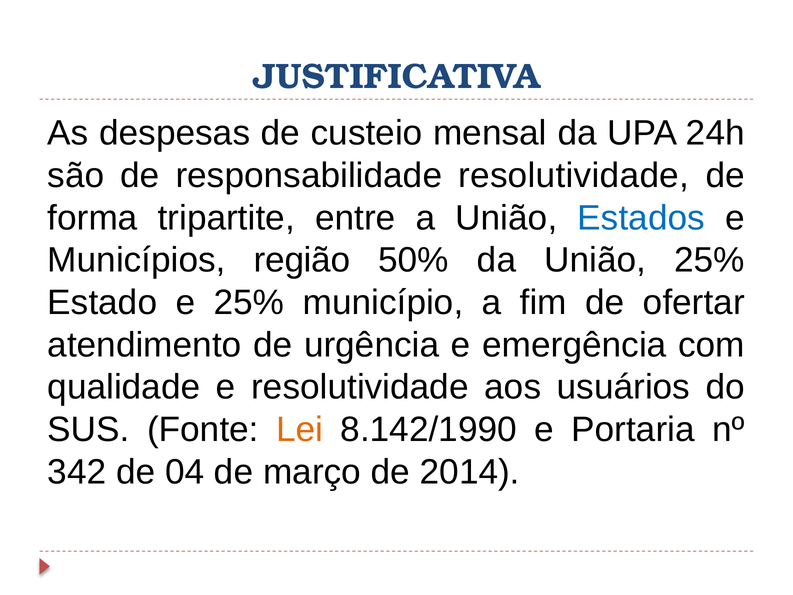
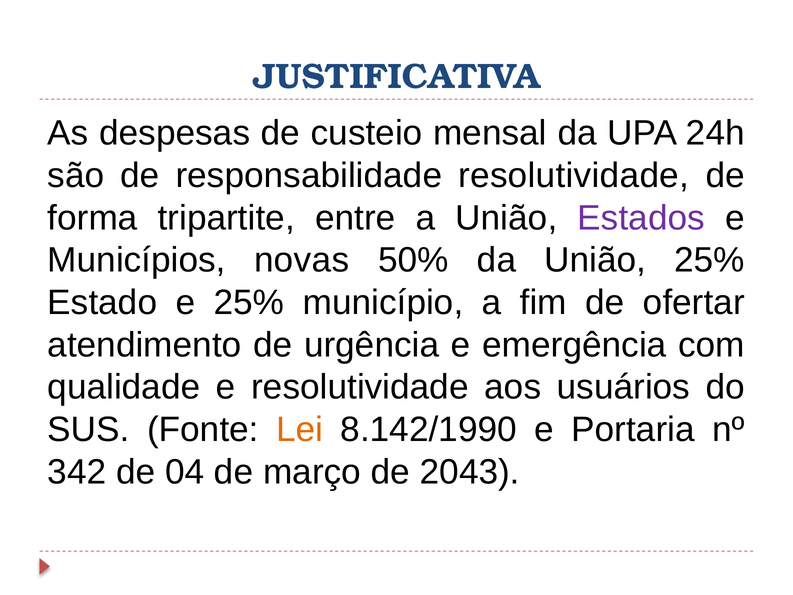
Estados colour: blue -> purple
região: região -> novas
2014: 2014 -> 2043
